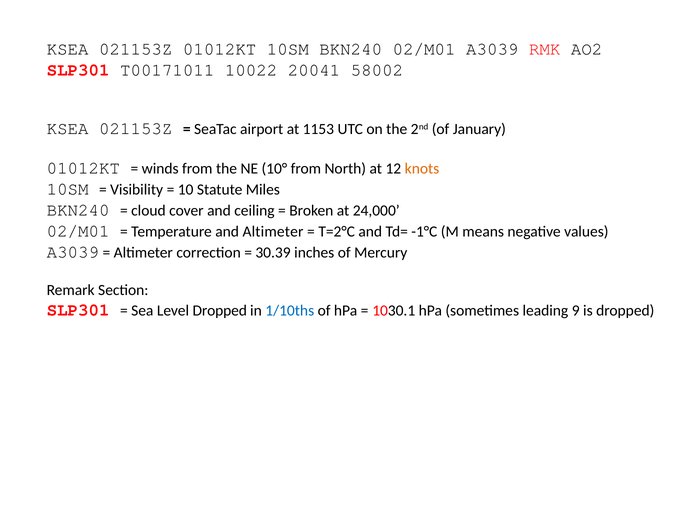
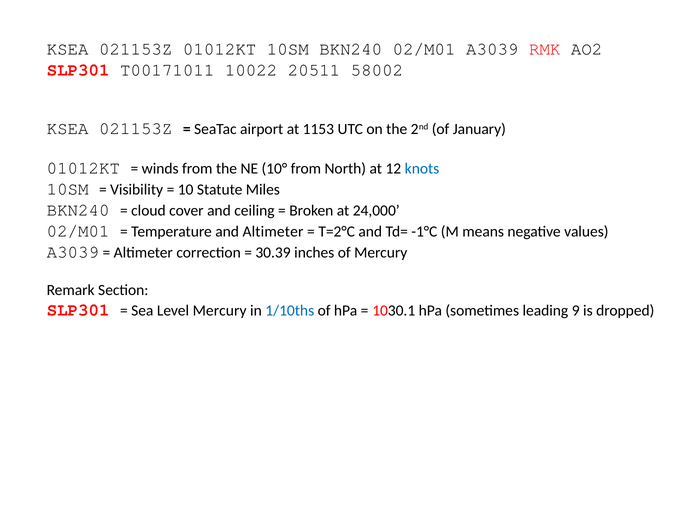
20041: 20041 -> 20511
knots colour: orange -> blue
Level Dropped: Dropped -> Mercury
